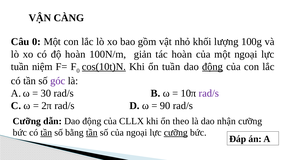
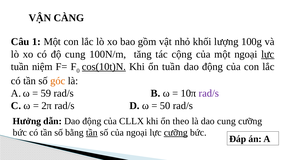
Câu 0: 0 -> 1
độ hoàn: hoàn -> cung
giản: giản -> tăng
tác hoàn: hoàn -> cộng
lực at (268, 54) underline: none -> present
động at (213, 67) underline: present -> none
góc colour: purple -> orange
30: 30 -> 59
90: 90 -> 50
Cưỡng at (27, 121): Cưỡng -> Hưởng
dao nhận: nhận -> cung
tần at (46, 132) underline: present -> none
